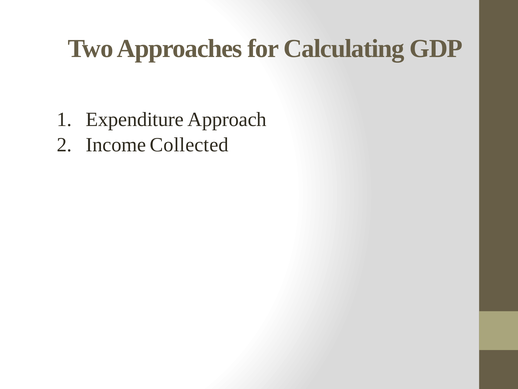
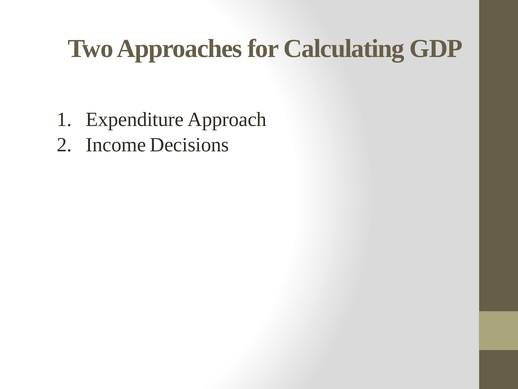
Collected: Collected -> Decisions
